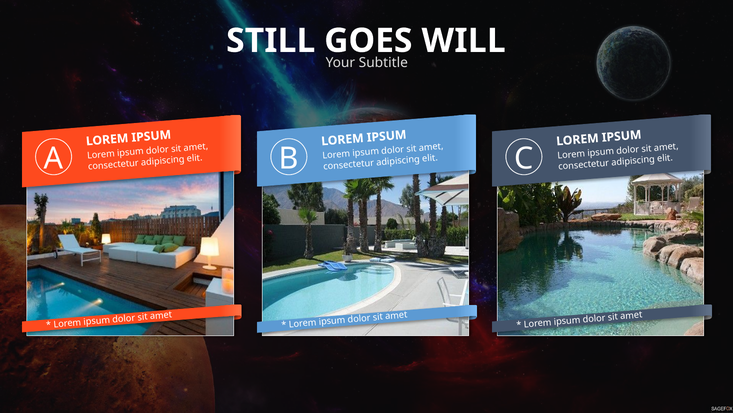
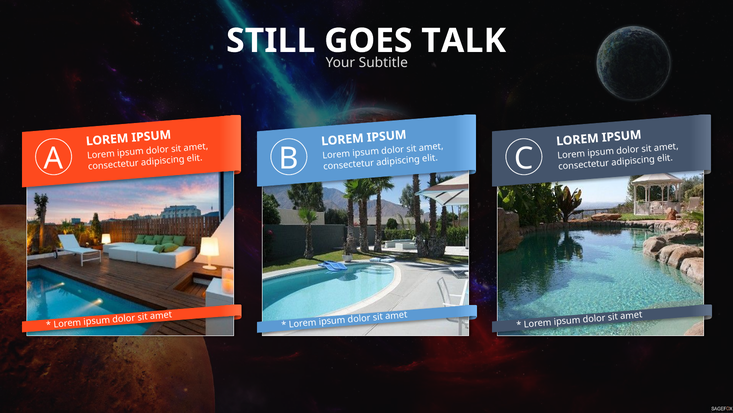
WILL: WILL -> TALK
